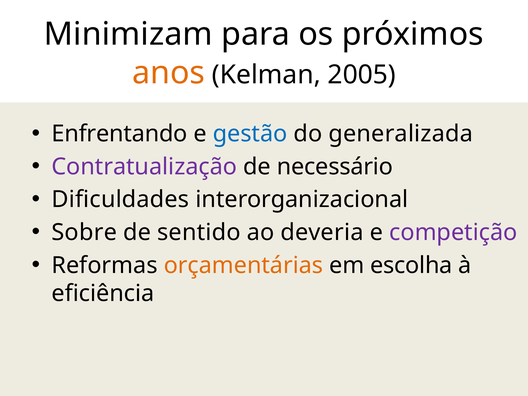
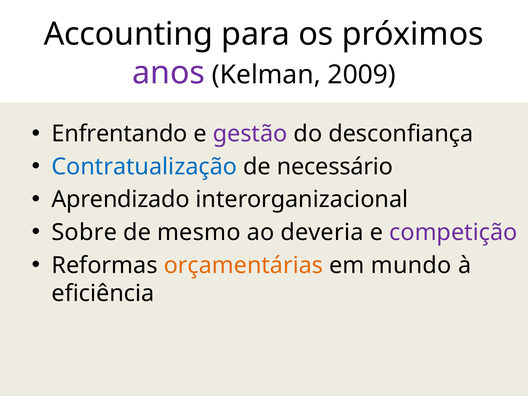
Minimizam: Minimizam -> Accounting
anos colour: orange -> purple
2005: 2005 -> 2009
gestão colour: blue -> purple
generalizada: generalizada -> desconfiança
Contratualização colour: purple -> blue
Dificuldades: Dificuldades -> Aprendizado
sentido: sentido -> mesmo
escolha: escolha -> mundo
